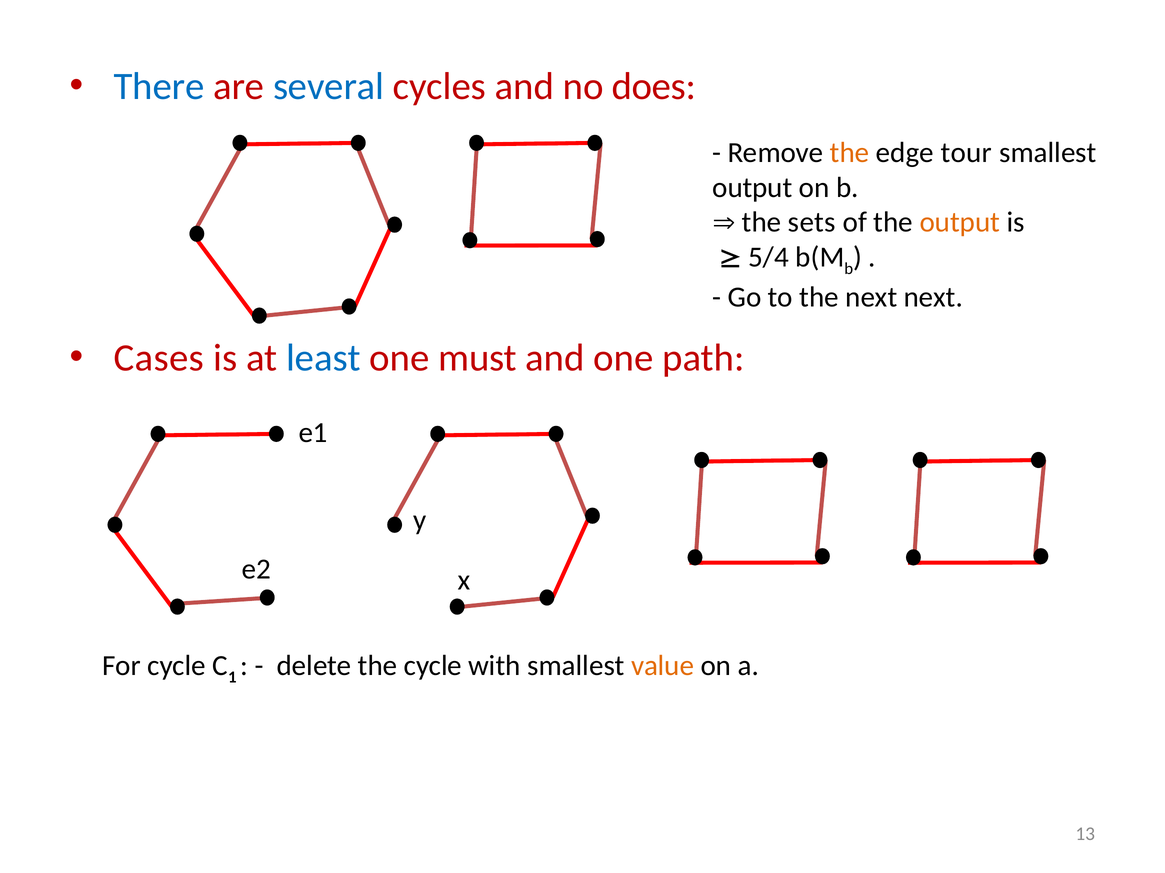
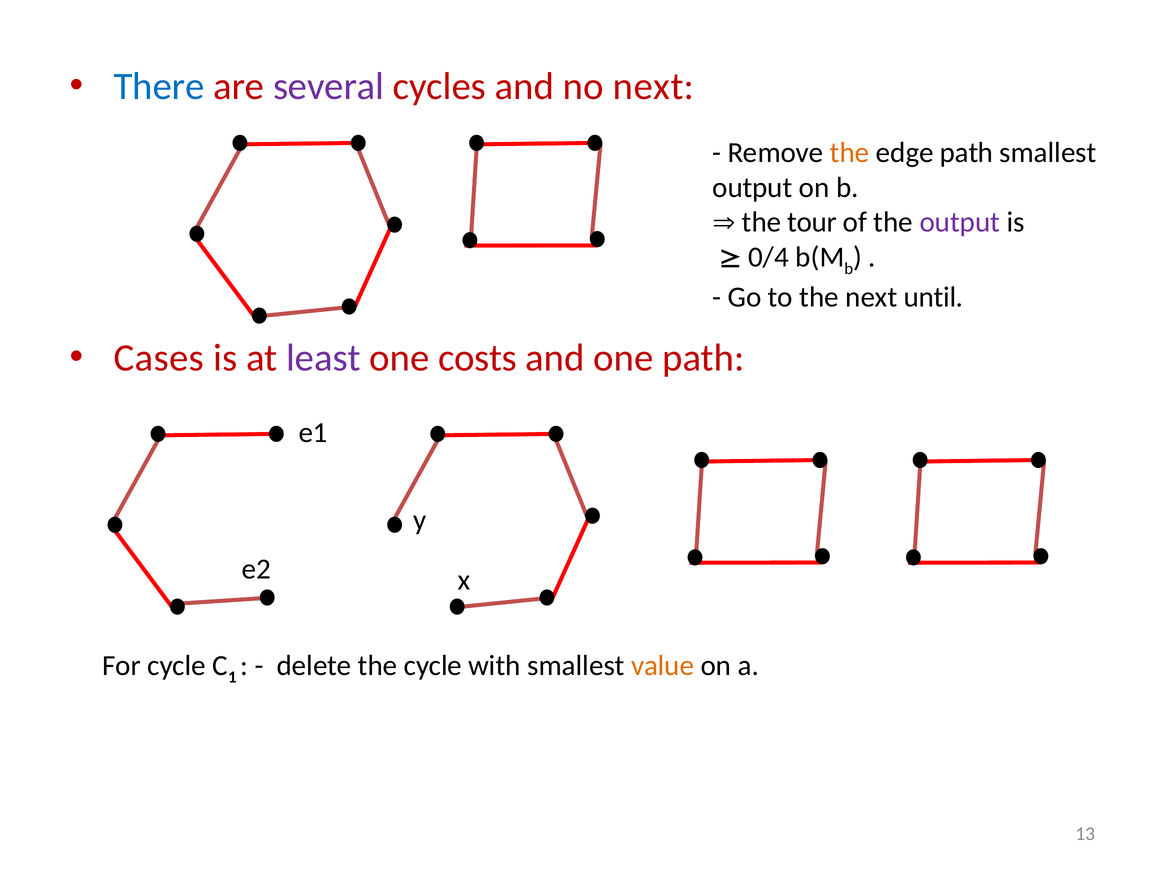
several colour: blue -> purple
no does: does -> next
edge tour: tour -> path
sets: sets -> tour
output at (960, 223) colour: orange -> purple
5/4: 5/4 -> 0/4
next next: next -> until
least colour: blue -> purple
must: must -> costs
